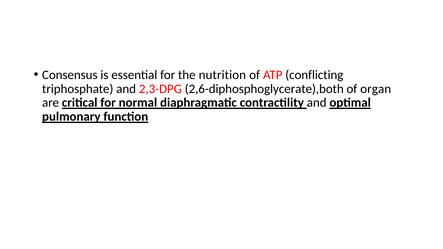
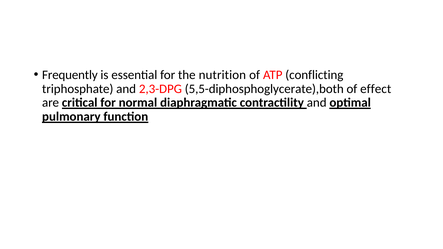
Consensus: Consensus -> Frequently
2,6-diphosphoglycerate),both: 2,6-diphosphoglycerate),both -> 5,5-diphosphoglycerate),both
organ: organ -> effect
